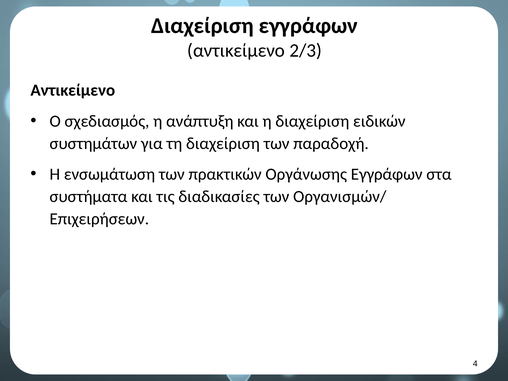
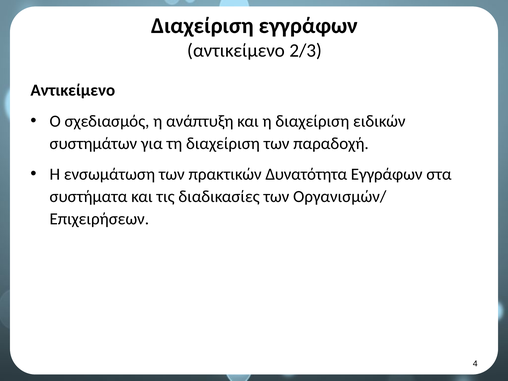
Οργάνωσης: Οργάνωσης -> Δυνατότητα
